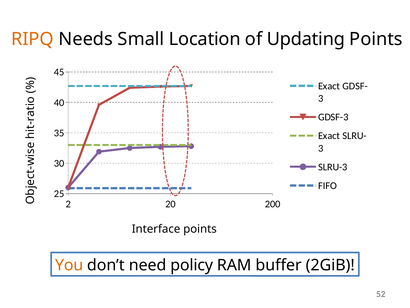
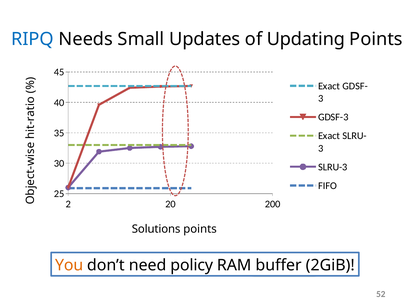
RIPQ colour: orange -> blue
Location: Location -> Updates
Interface: Interface -> Solutions
